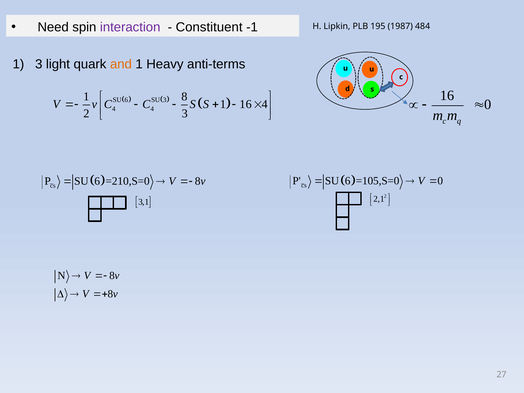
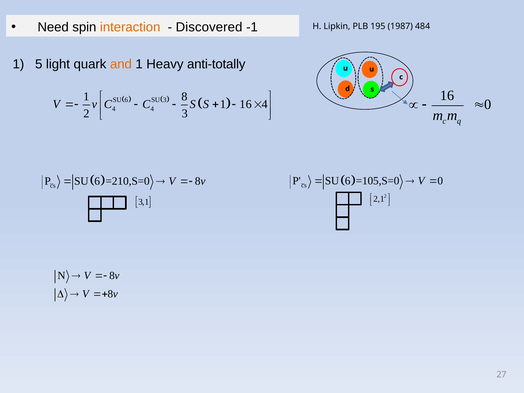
interaction colour: purple -> orange
Constituent: Constituent -> Discovered
1 3: 3 -> 5
anti-terms: anti-terms -> anti-totally
